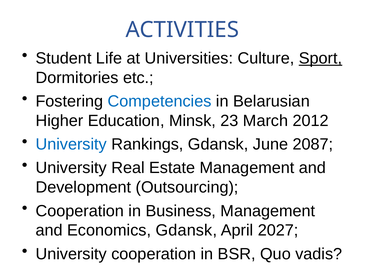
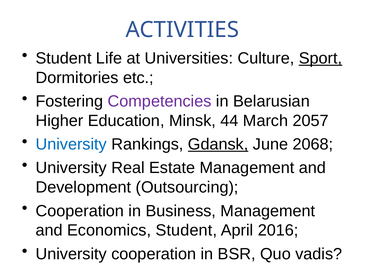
Competencies colour: blue -> purple
23: 23 -> 44
2012: 2012 -> 2057
Gdansk at (218, 144) underline: none -> present
2087: 2087 -> 2068
Economics Gdansk: Gdansk -> Student
2027: 2027 -> 2016
